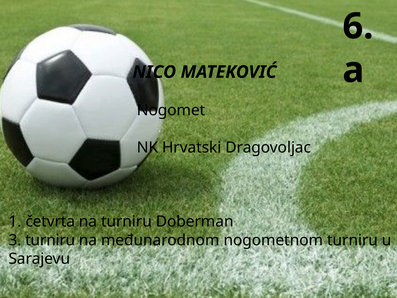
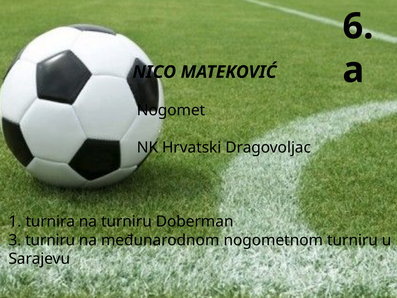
četvrta: četvrta -> turnira
